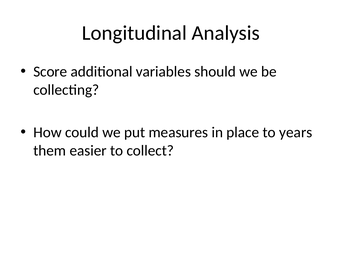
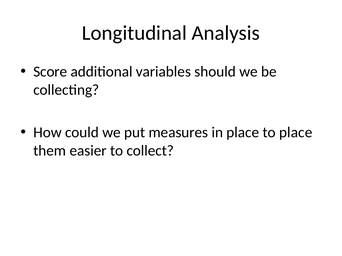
to years: years -> place
